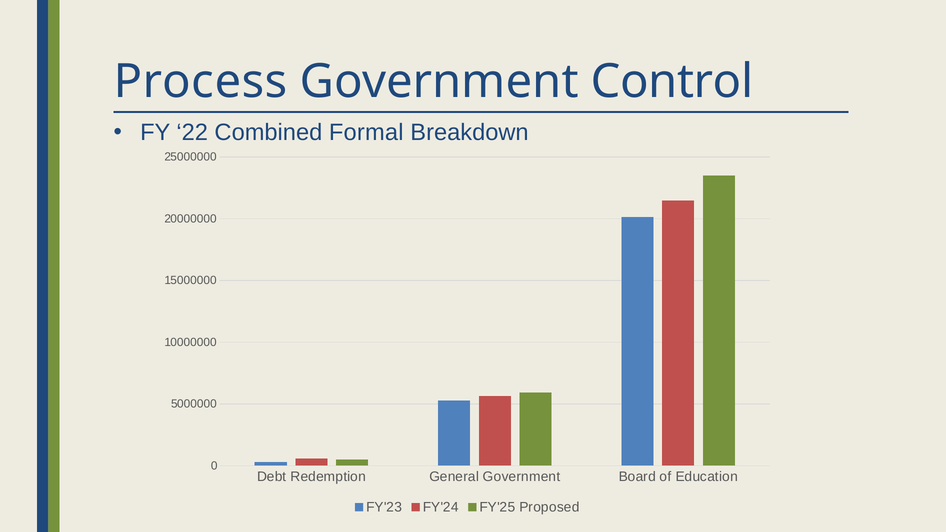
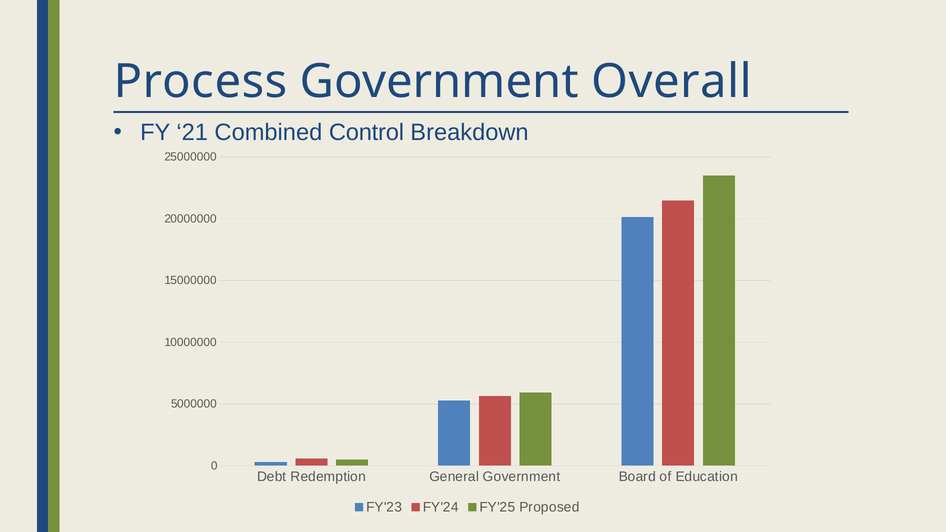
Control: Control -> Overall
22: 22 -> 21
Formal: Formal -> Control
